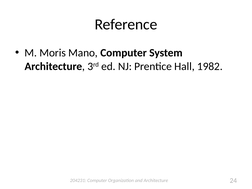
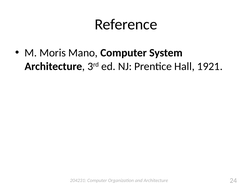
1982: 1982 -> 1921
